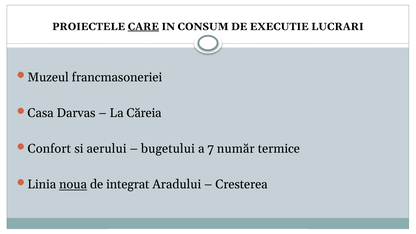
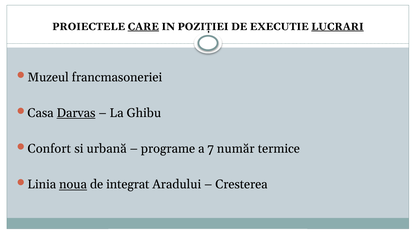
CONSUM: CONSUM -> POZIŢIEI
LUCRARI underline: none -> present
Darvas underline: none -> present
Căreia: Căreia -> Ghibu
aerului: aerului -> urbană
bugetului: bugetului -> programe
